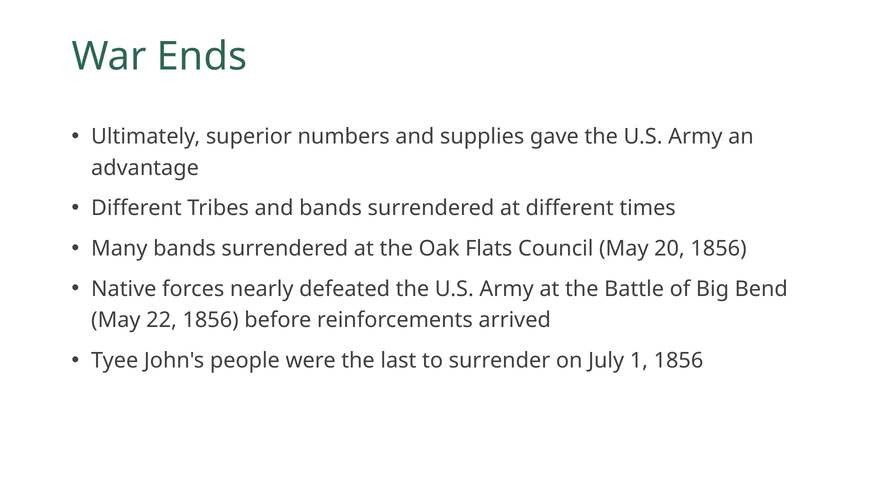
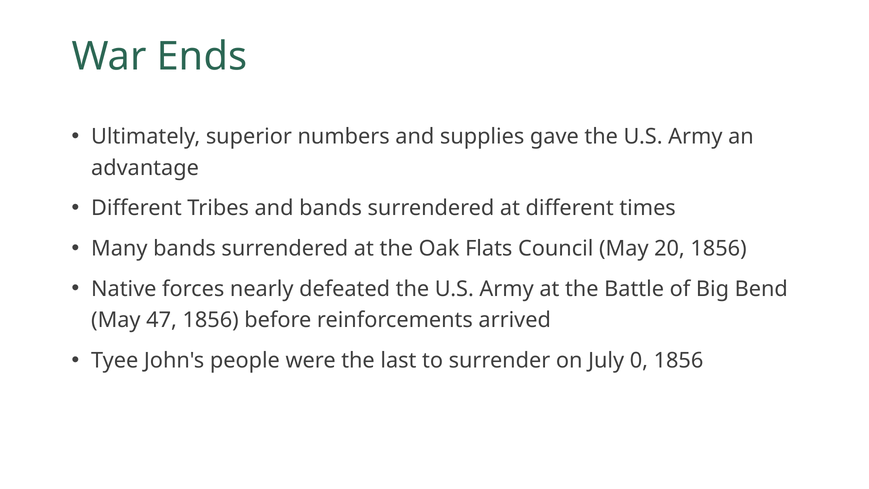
22: 22 -> 47
1: 1 -> 0
